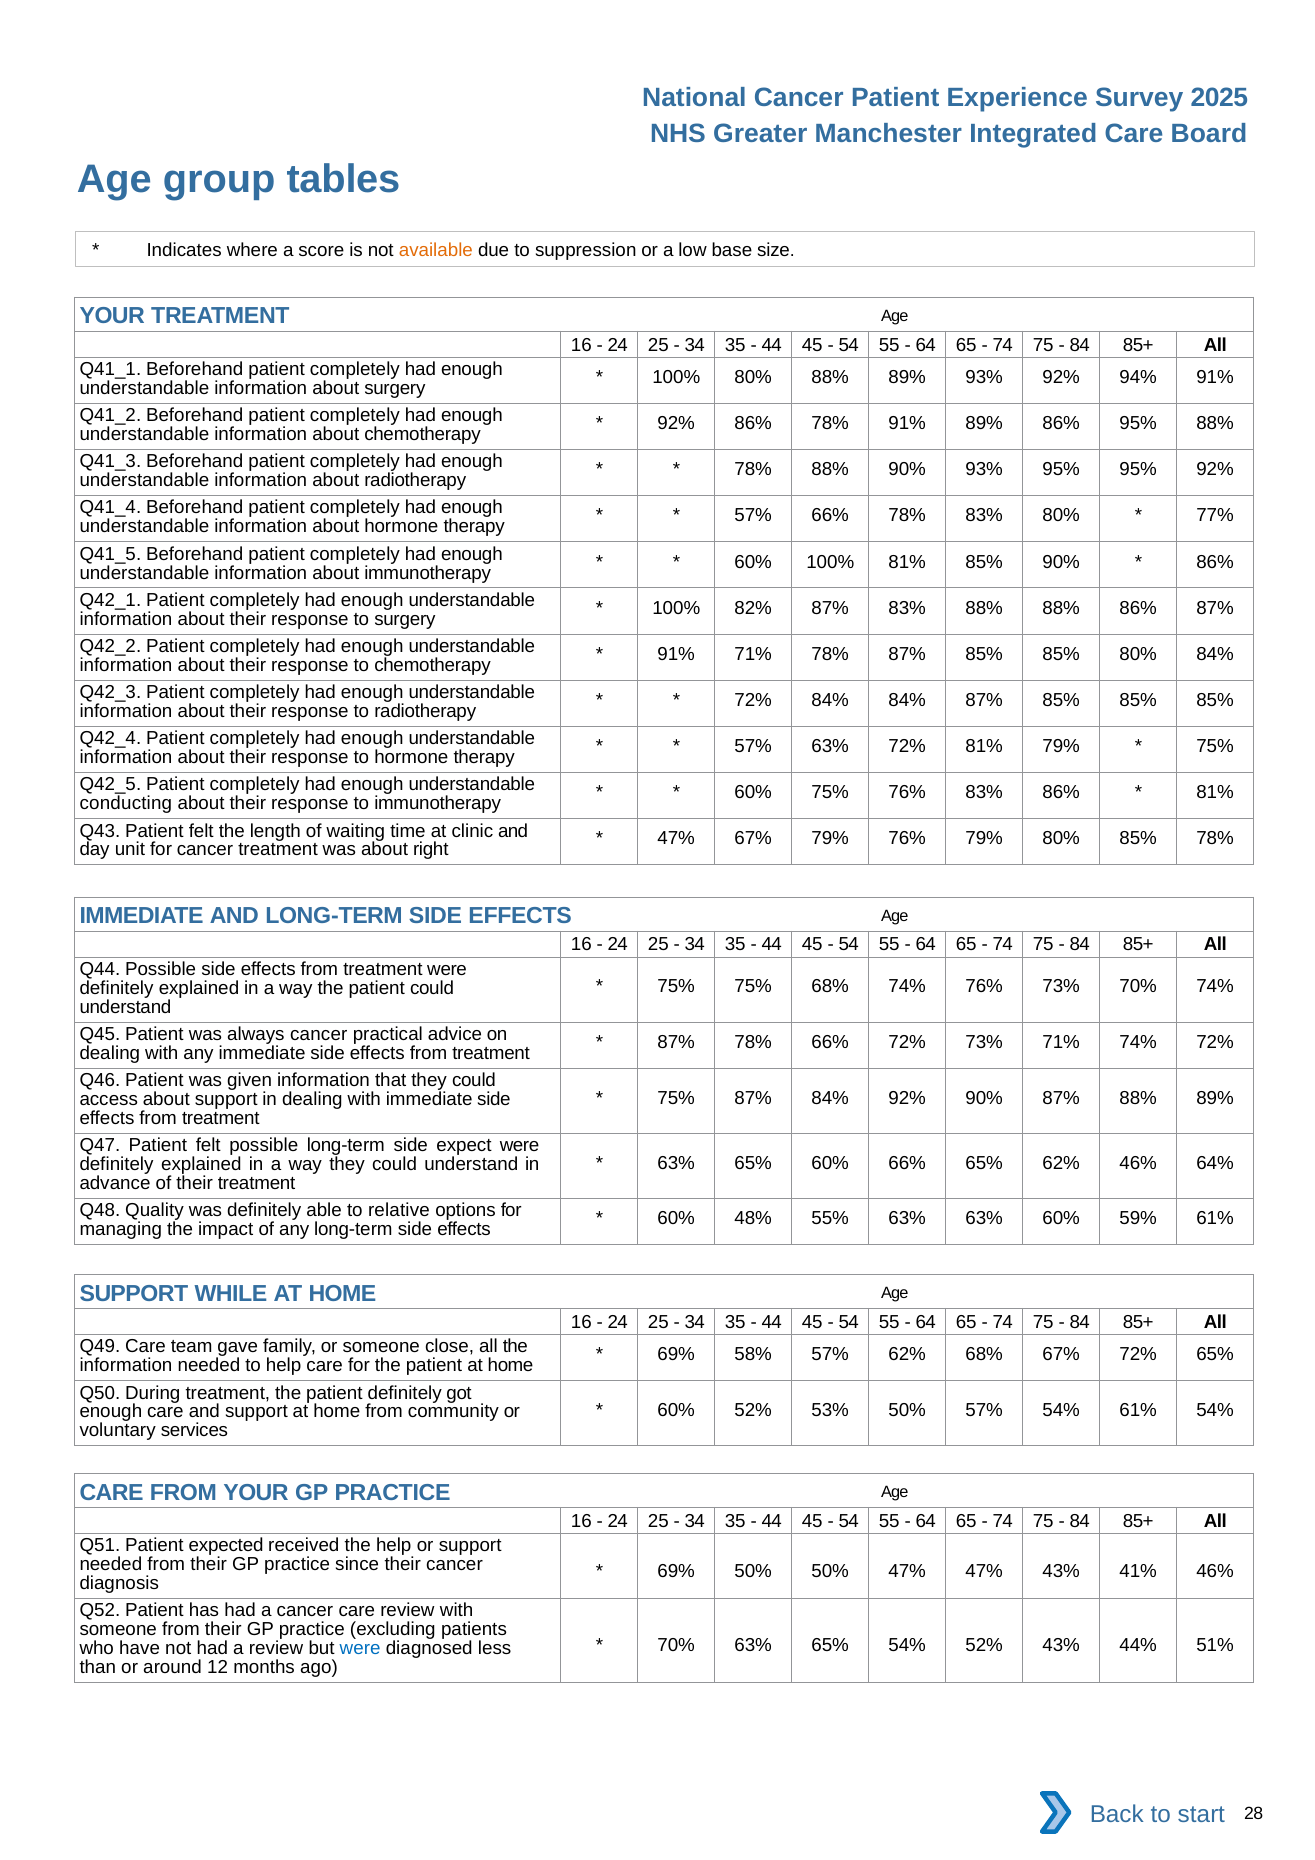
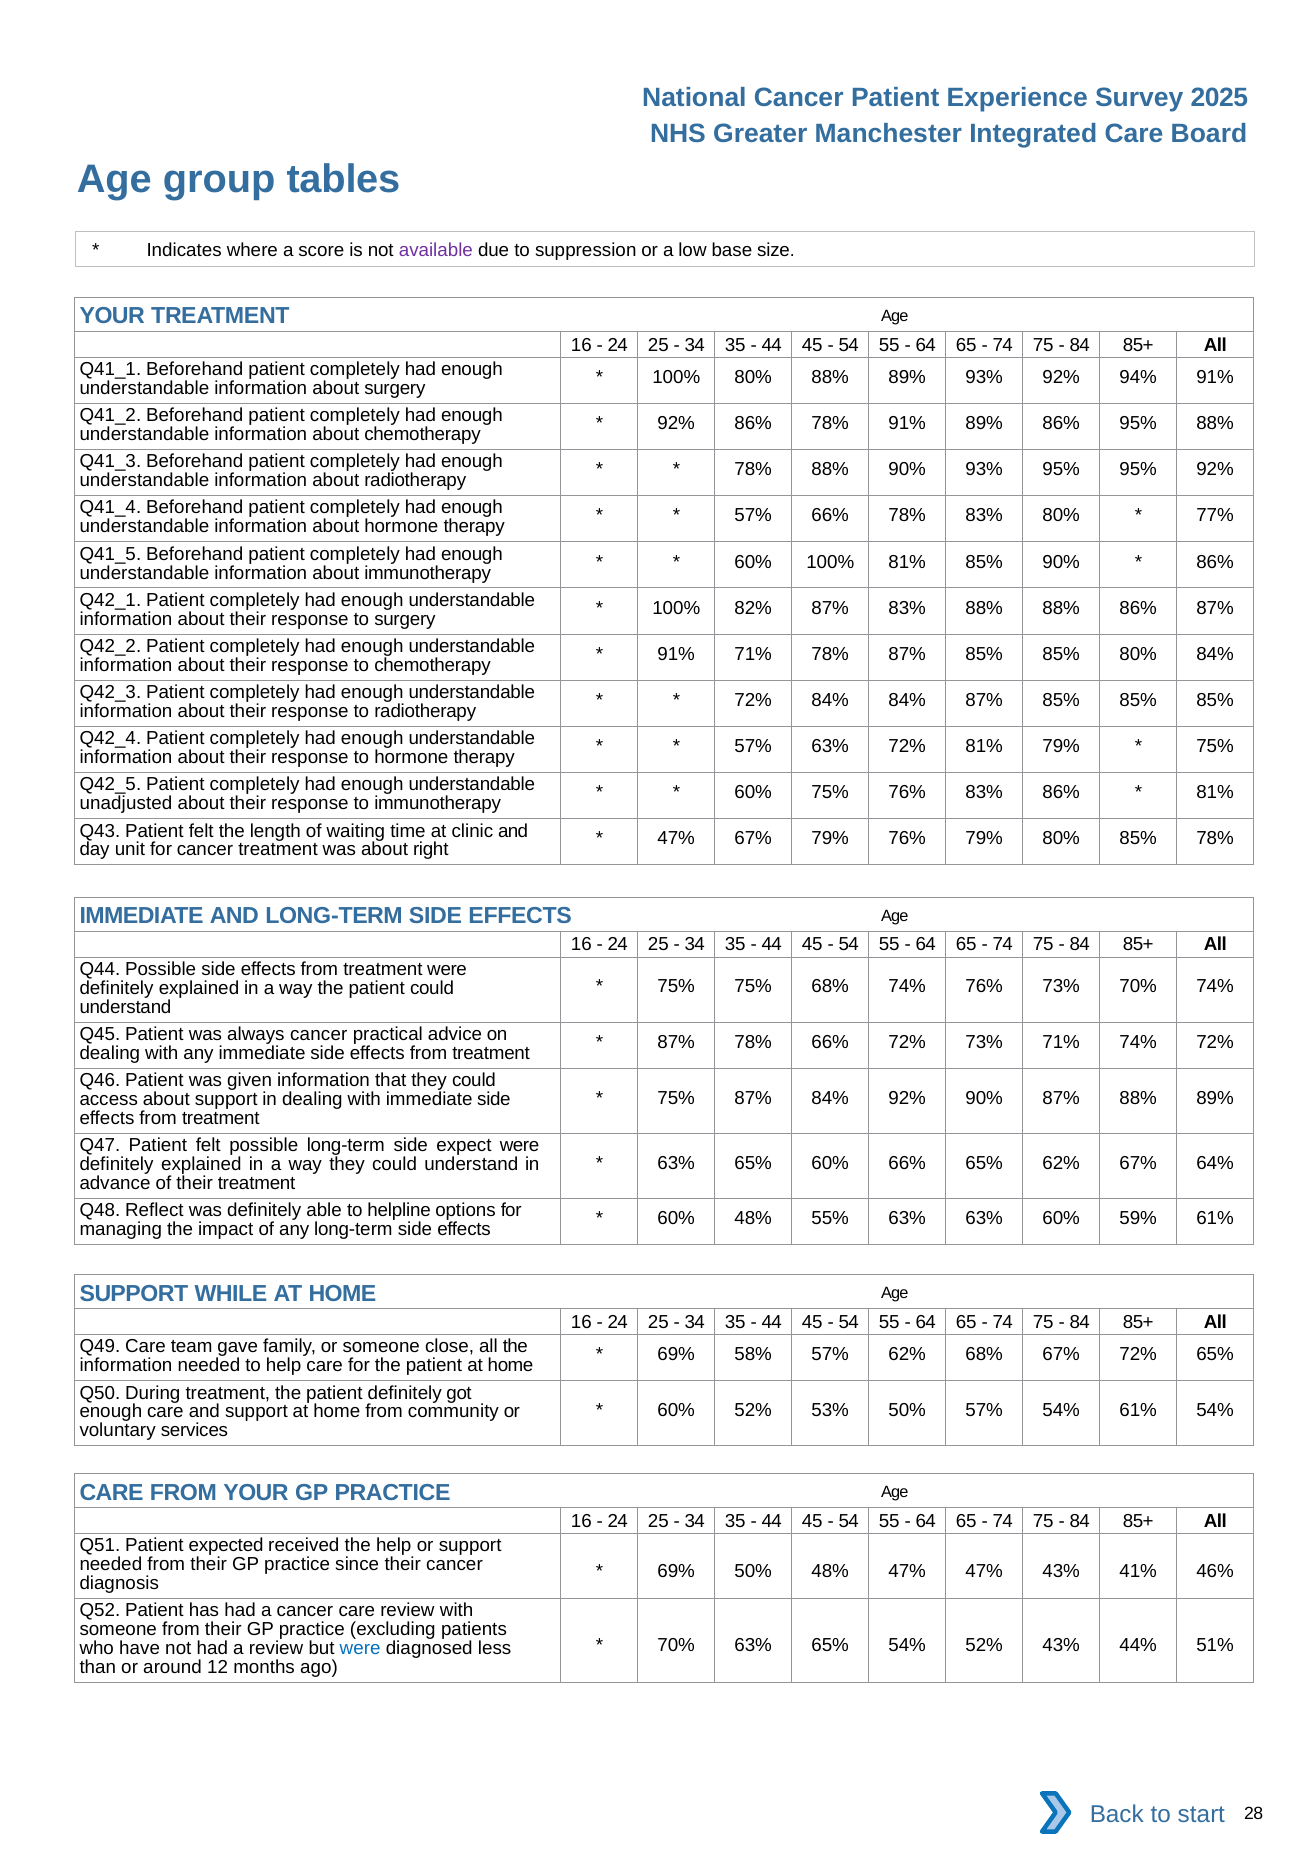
available colour: orange -> purple
conducting: conducting -> unadjusted
62% 46%: 46% -> 67%
Quality: Quality -> Reflect
relative: relative -> helpline
50% 50%: 50% -> 48%
